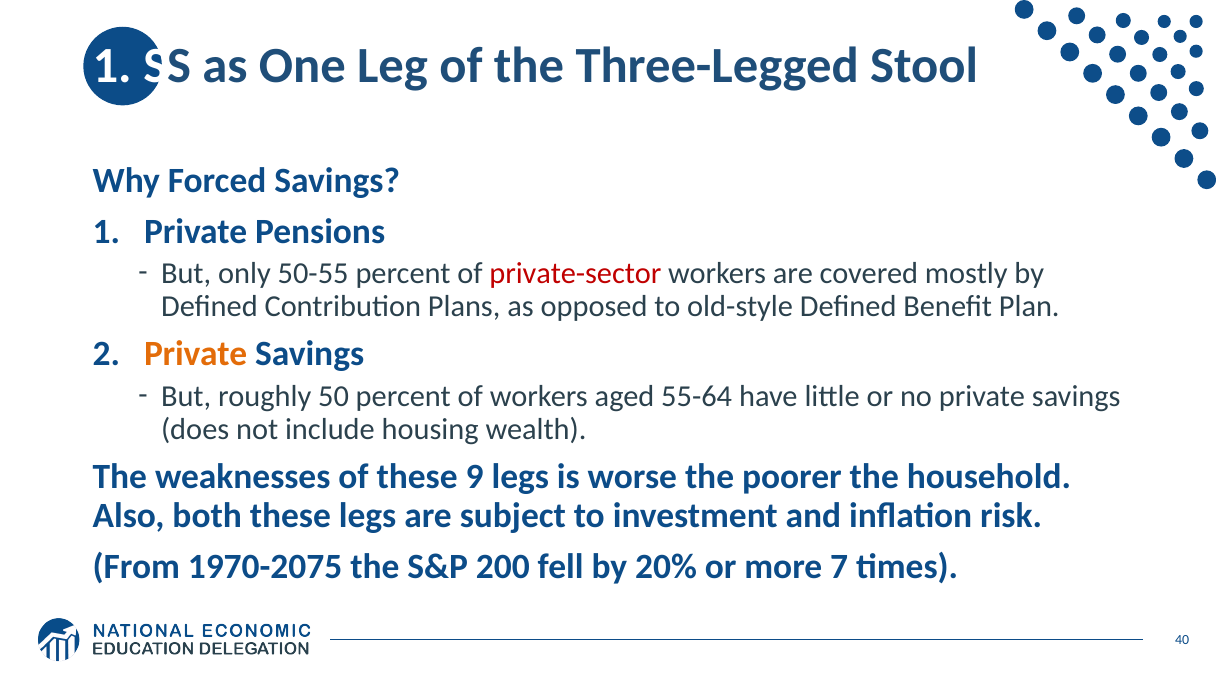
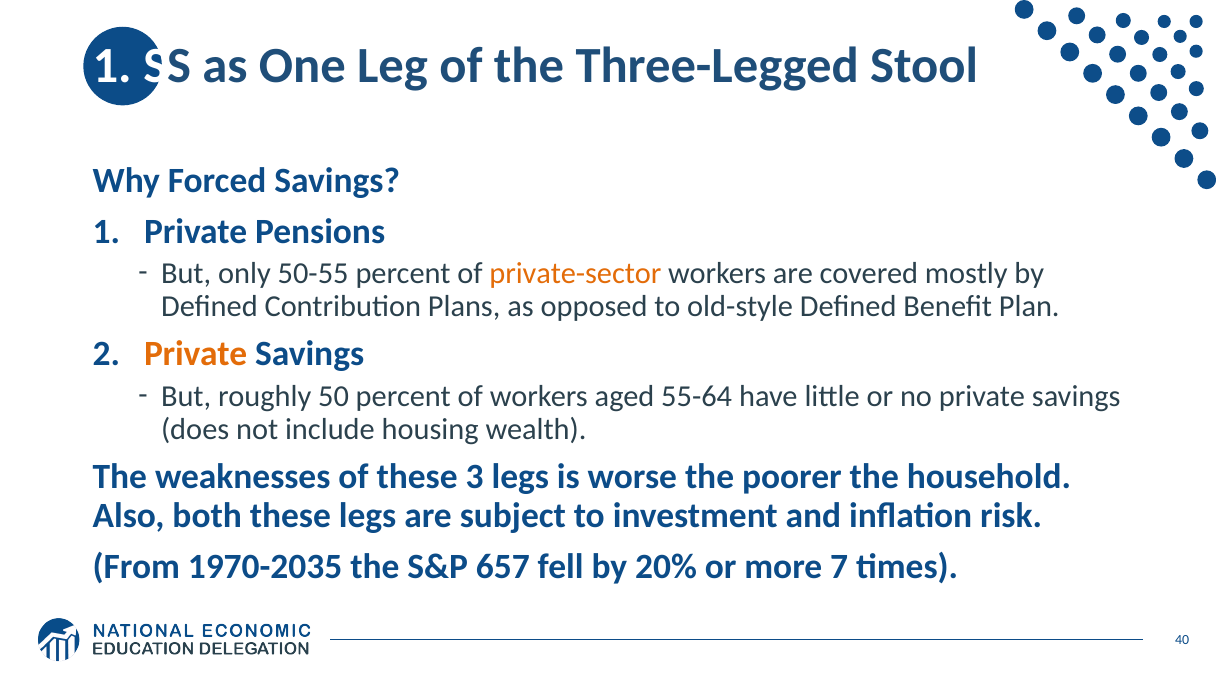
private-sector colour: red -> orange
9: 9 -> 3
1970-2075: 1970-2075 -> 1970-2035
200: 200 -> 657
